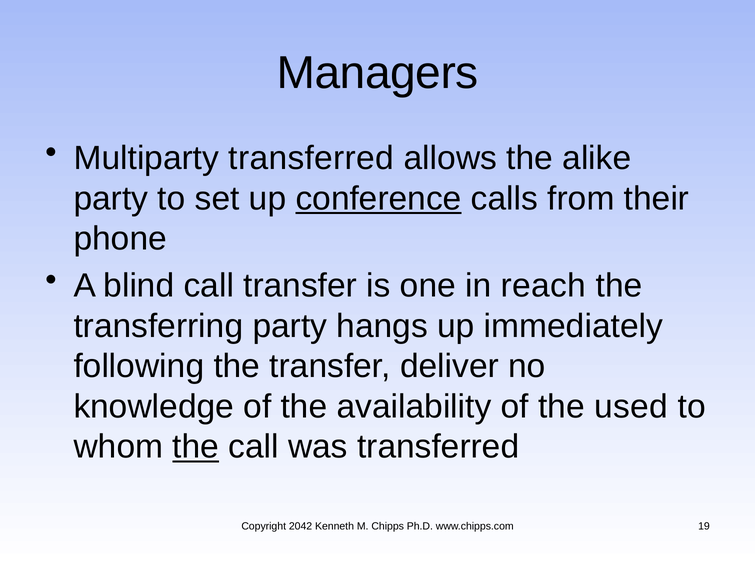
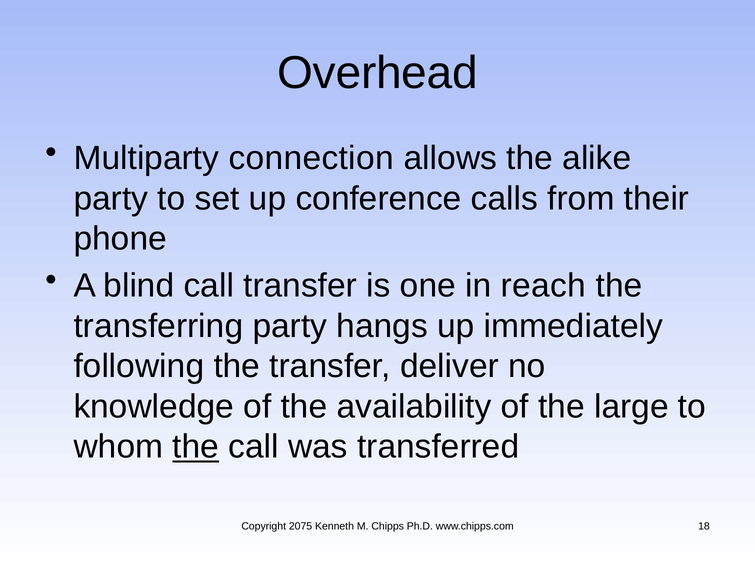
Managers: Managers -> Overhead
Multiparty transferred: transferred -> connection
conference underline: present -> none
used: used -> large
2042: 2042 -> 2075
19: 19 -> 18
